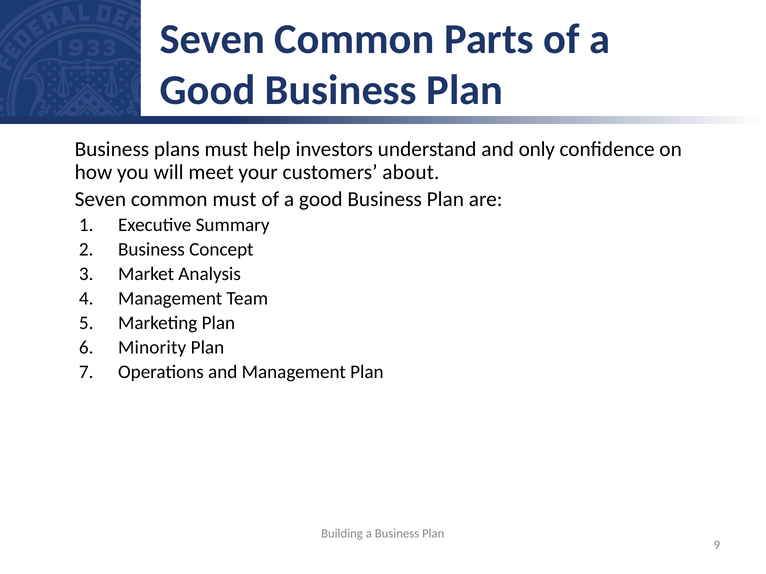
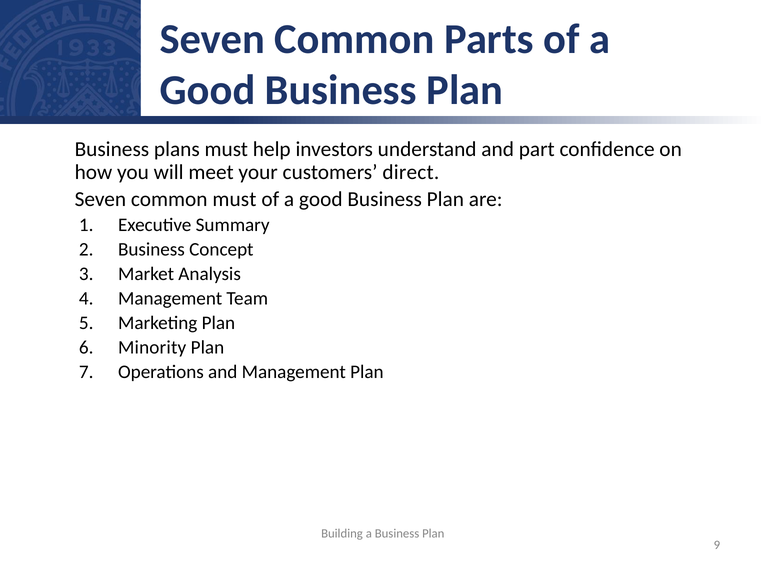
only: only -> part
about: about -> direct
